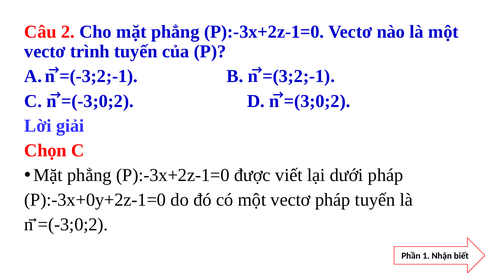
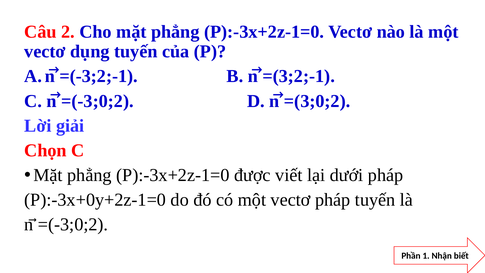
trình: trình -> dụng
